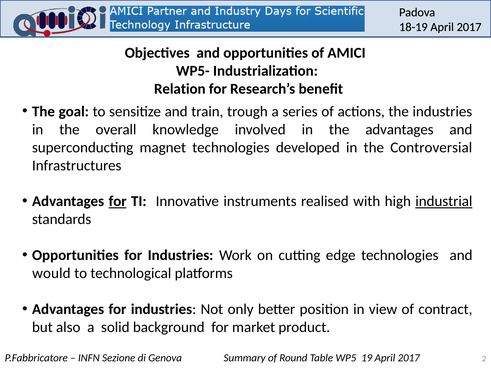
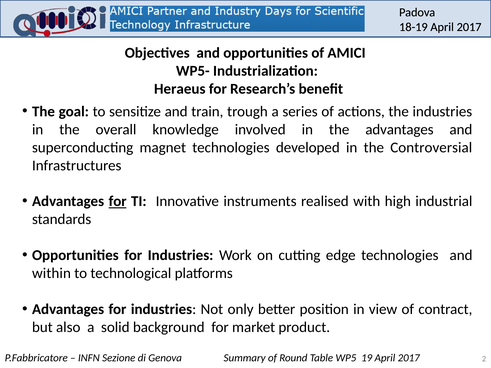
Relation: Relation -> Heraeus
industrial underline: present -> none
would: would -> within
